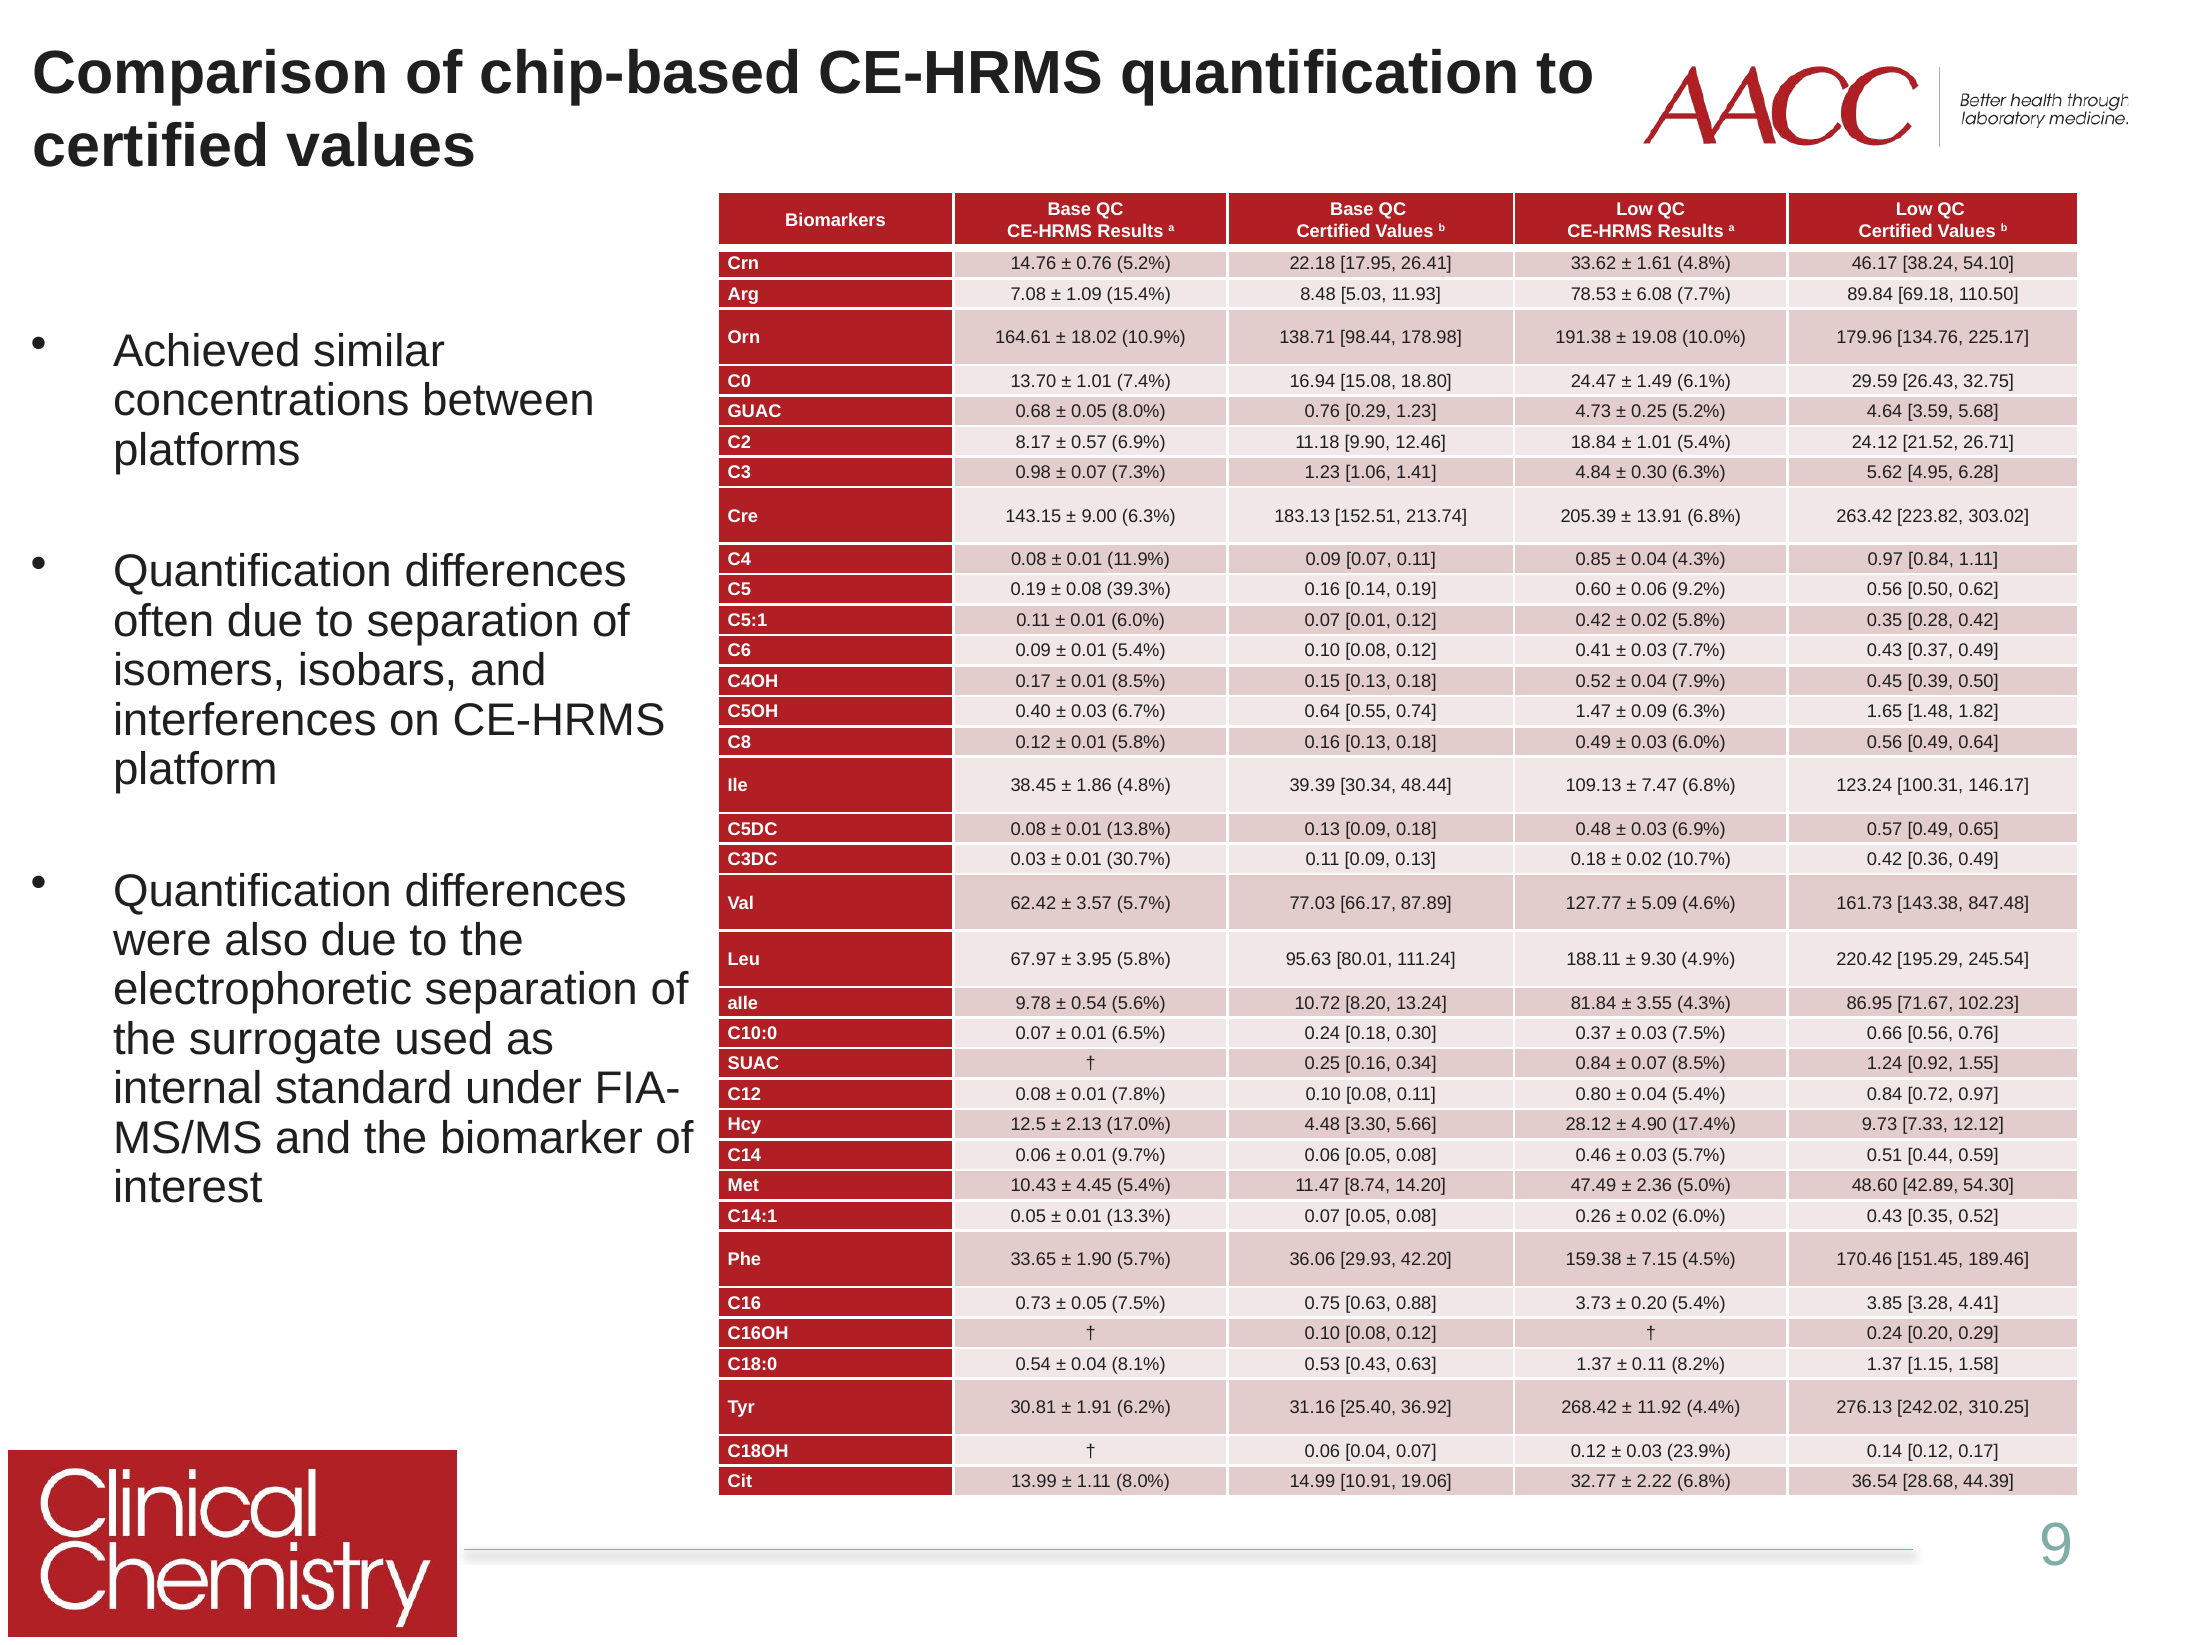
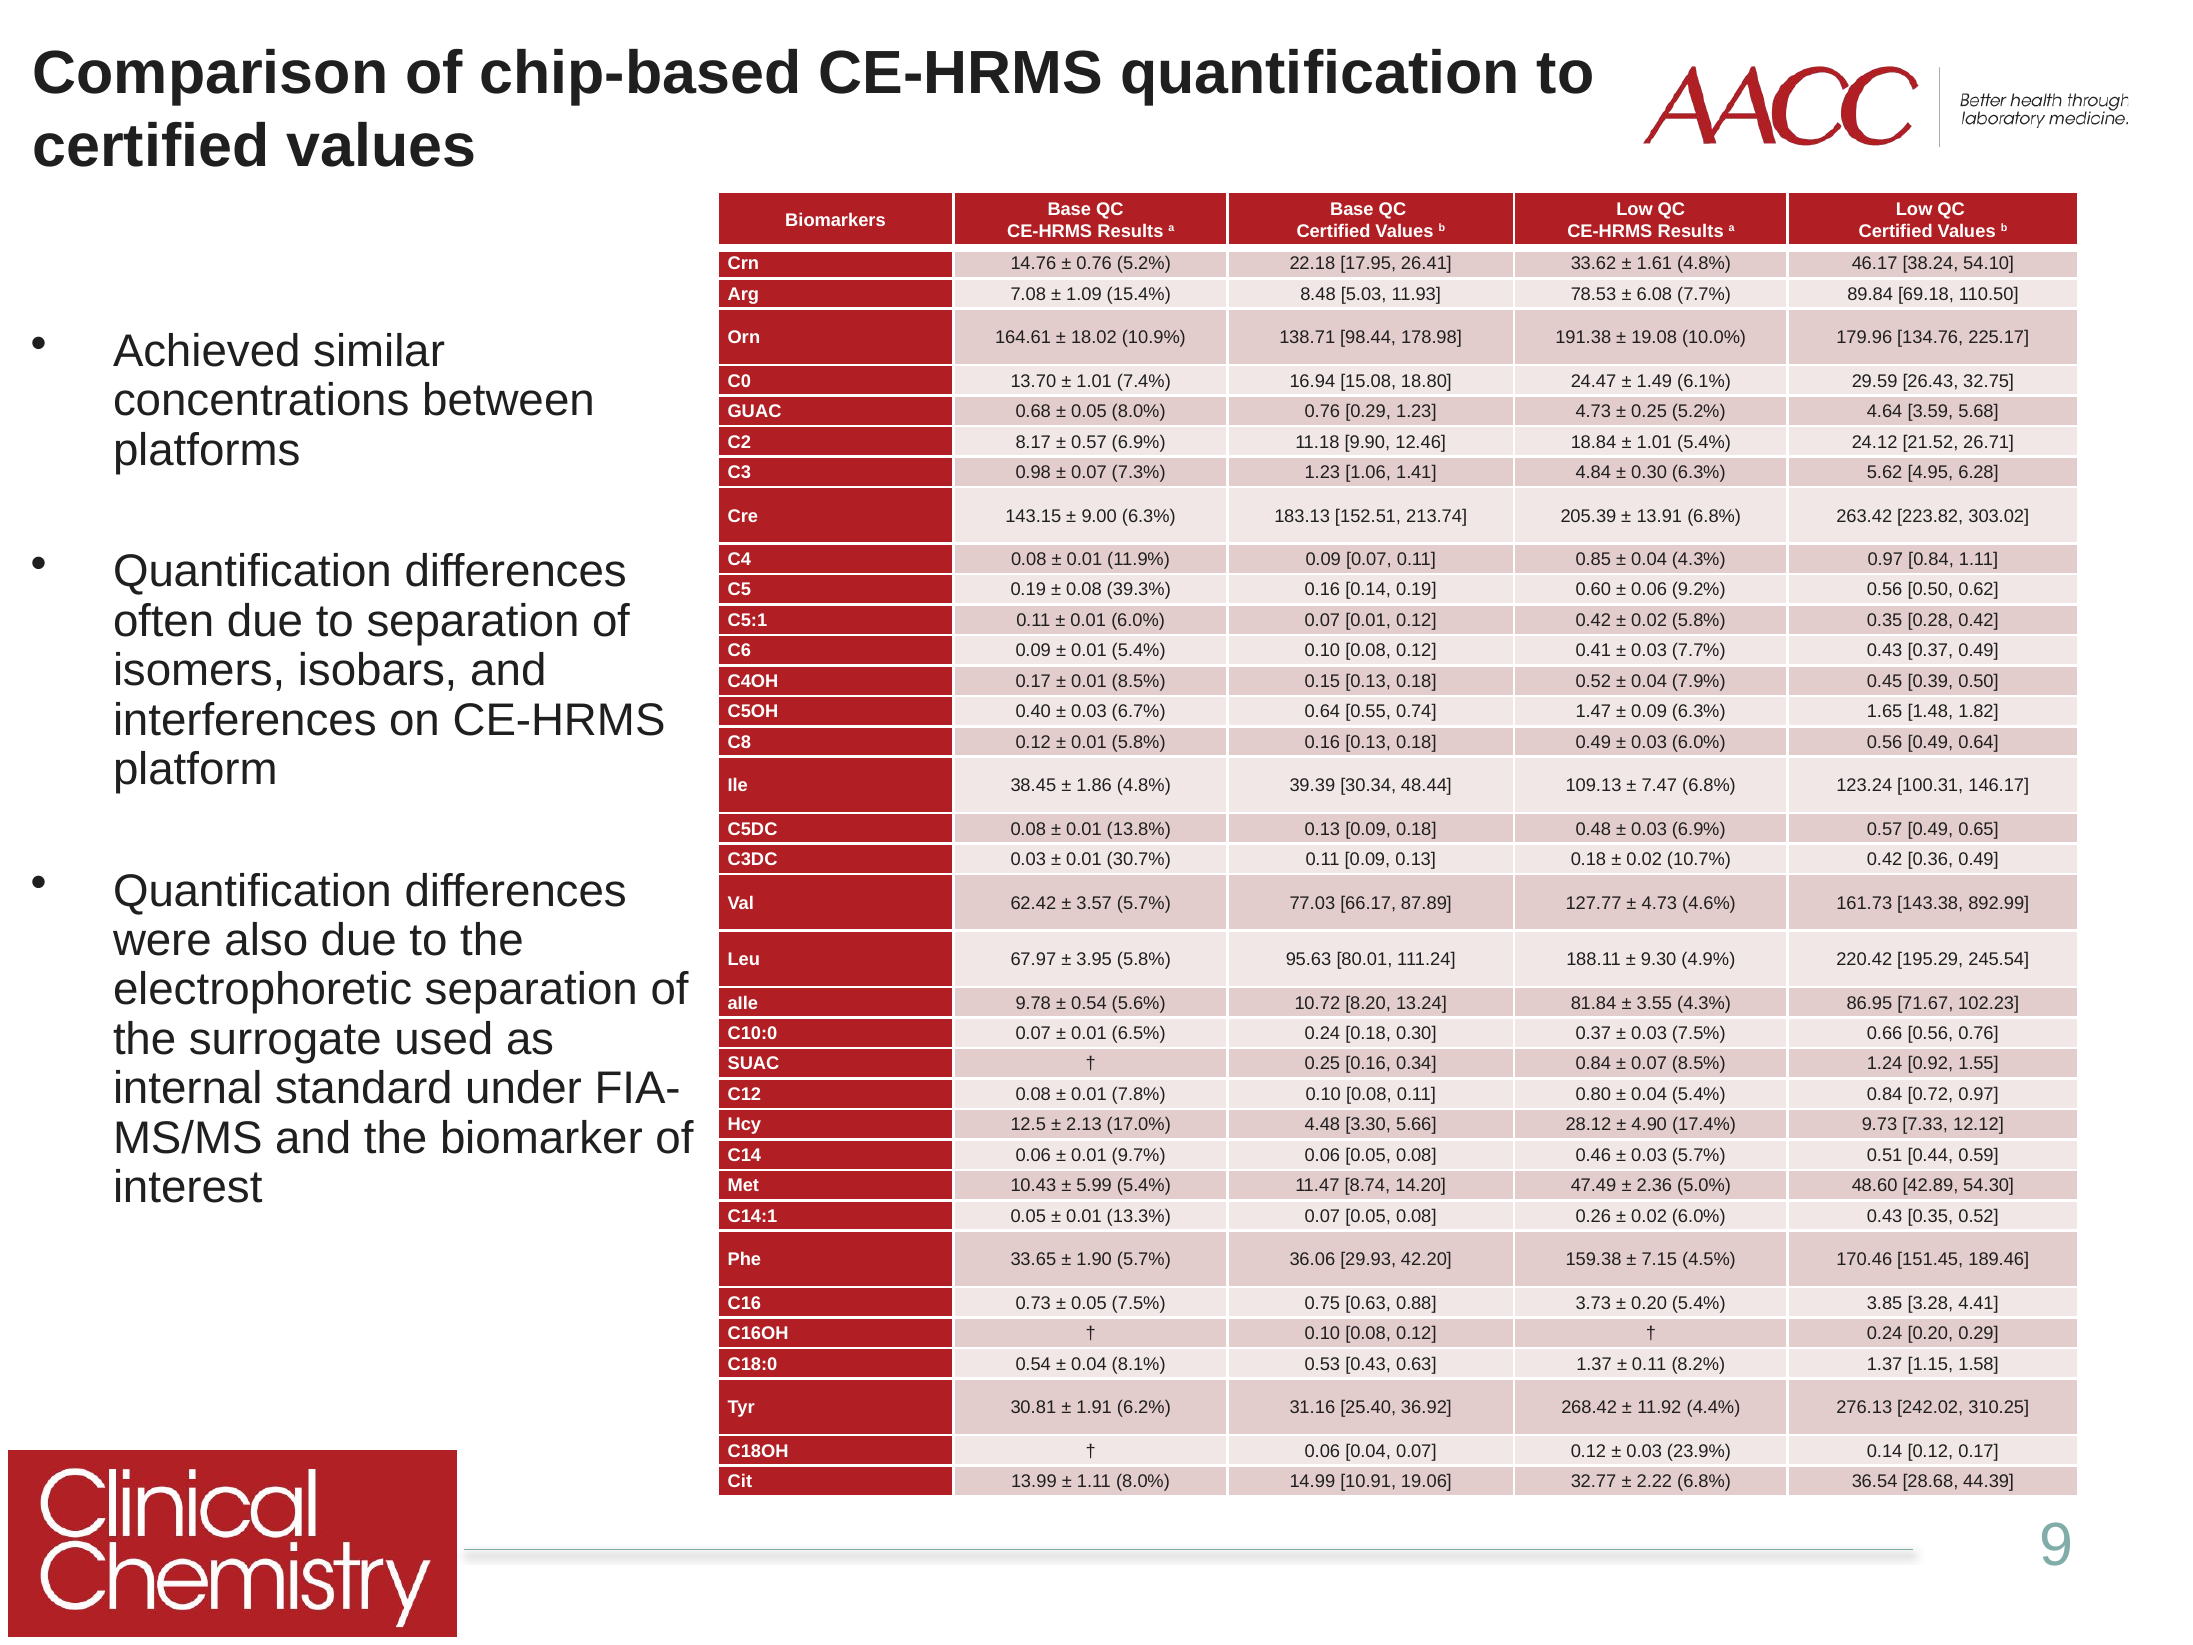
5.09 at (1659, 903): 5.09 -> 4.73
847.48: 847.48 -> 892.99
4.45: 4.45 -> 5.99
